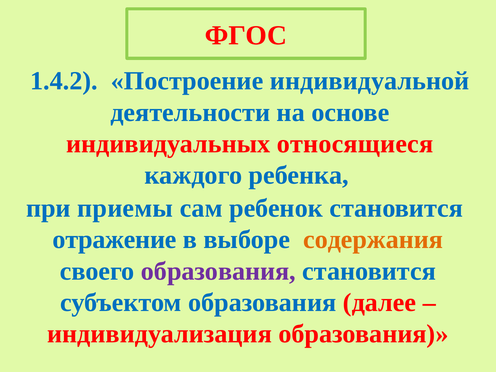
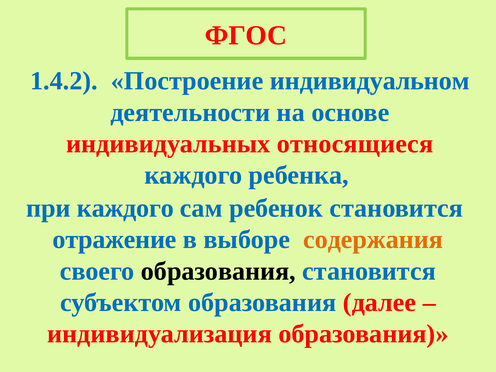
индивидуальной: индивидуальной -> индивидуальном
при приемы: приемы -> каждого
образования at (218, 271) colour: purple -> black
